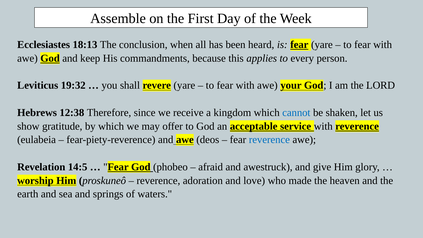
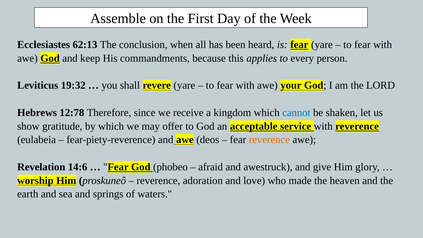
18:13: 18:13 -> 62:13
12:38: 12:38 -> 12:78
reverence at (269, 140) colour: blue -> orange
14:5: 14:5 -> 14:6
